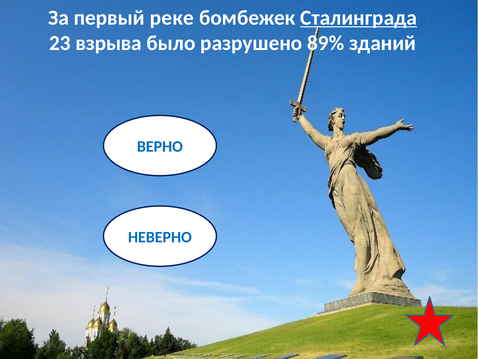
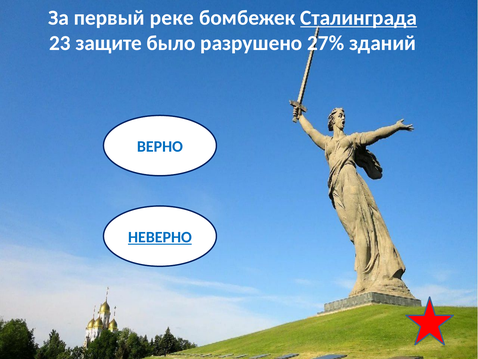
взрыва: взрыва -> защите
89%: 89% -> 27%
НЕВЕРНО underline: none -> present
